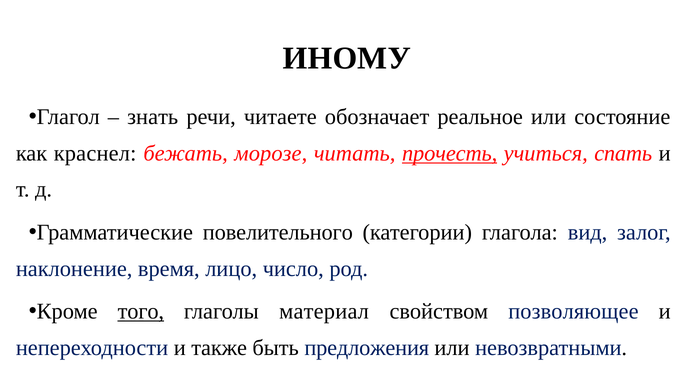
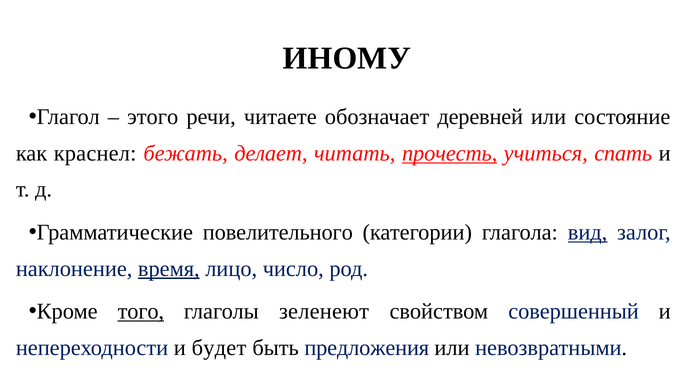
знать: знать -> этого
реальное: реальное -> деревней
морозе: морозе -> делает
вид underline: none -> present
время underline: none -> present
материал: материал -> зеленеют
позволяющее: позволяющее -> совершенный
также: также -> будет
